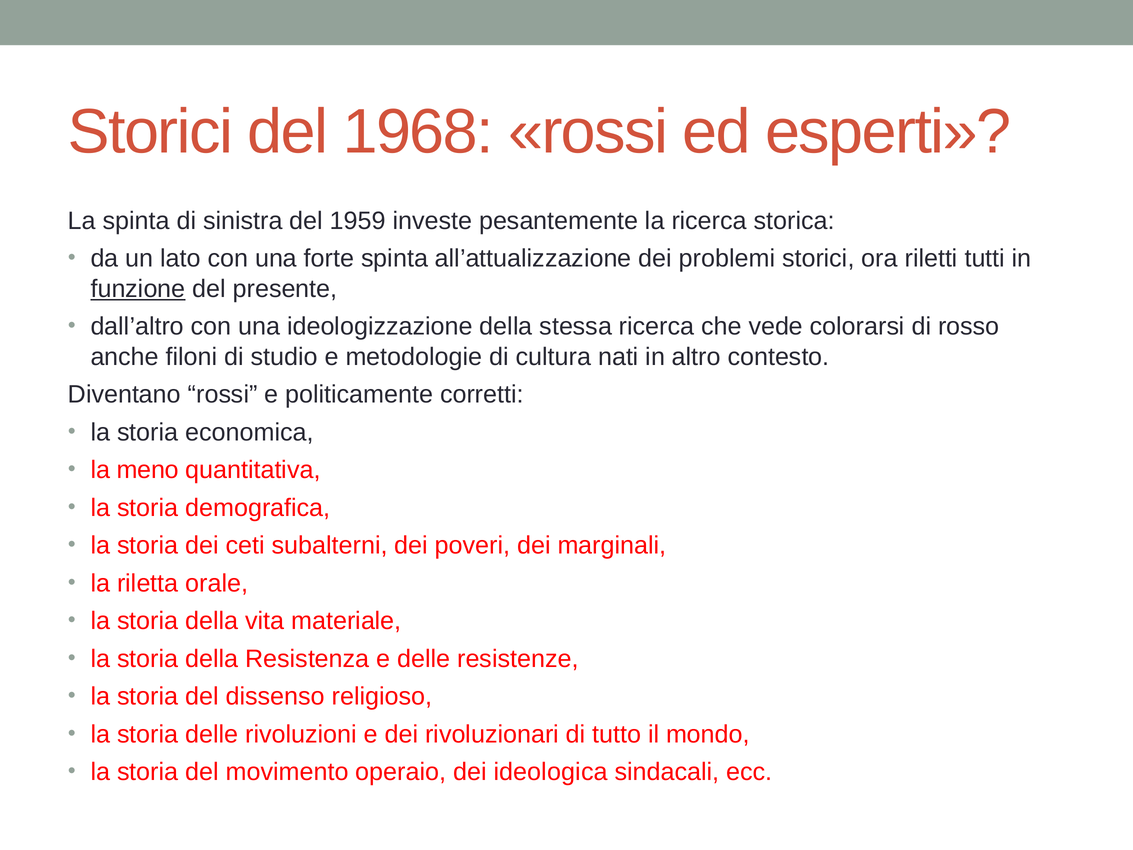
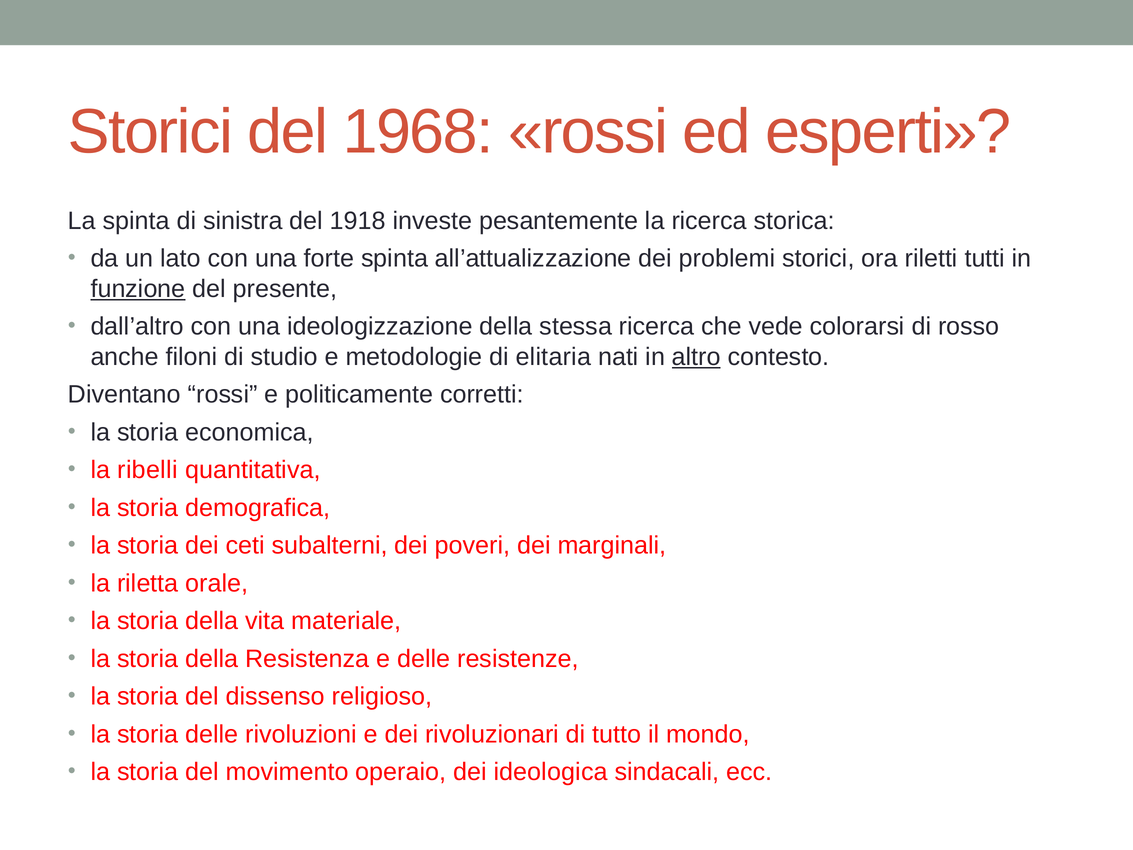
1959: 1959 -> 1918
cultura: cultura -> elitaria
altro underline: none -> present
meno: meno -> ribelli
